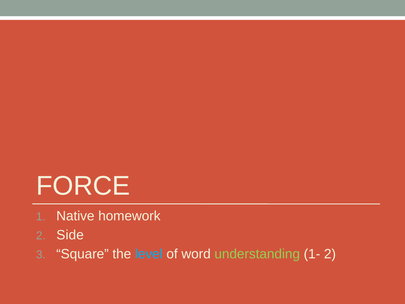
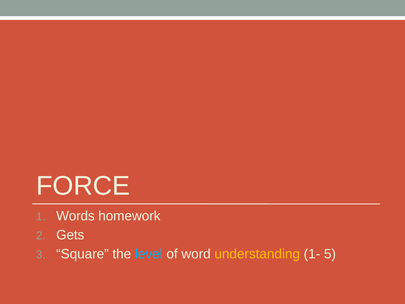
Native: Native -> Words
Side: Side -> Gets
understanding colour: light green -> yellow
1- 2: 2 -> 5
